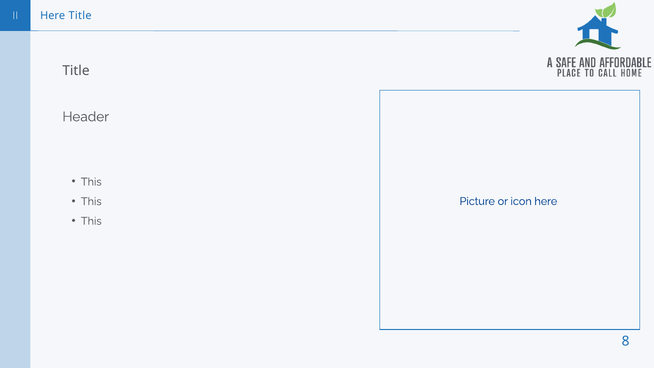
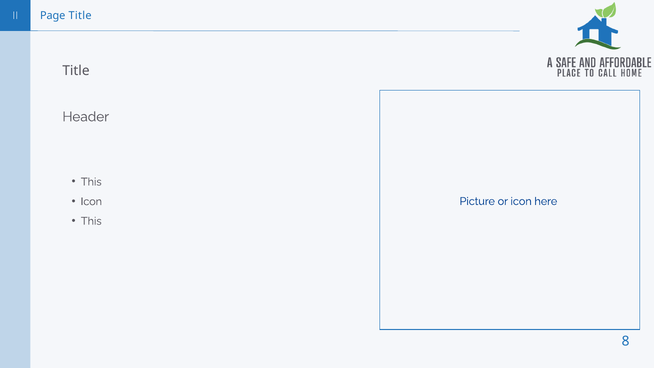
Here at (53, 16): Here -> Page
This at (91, 201): This -> Icon
